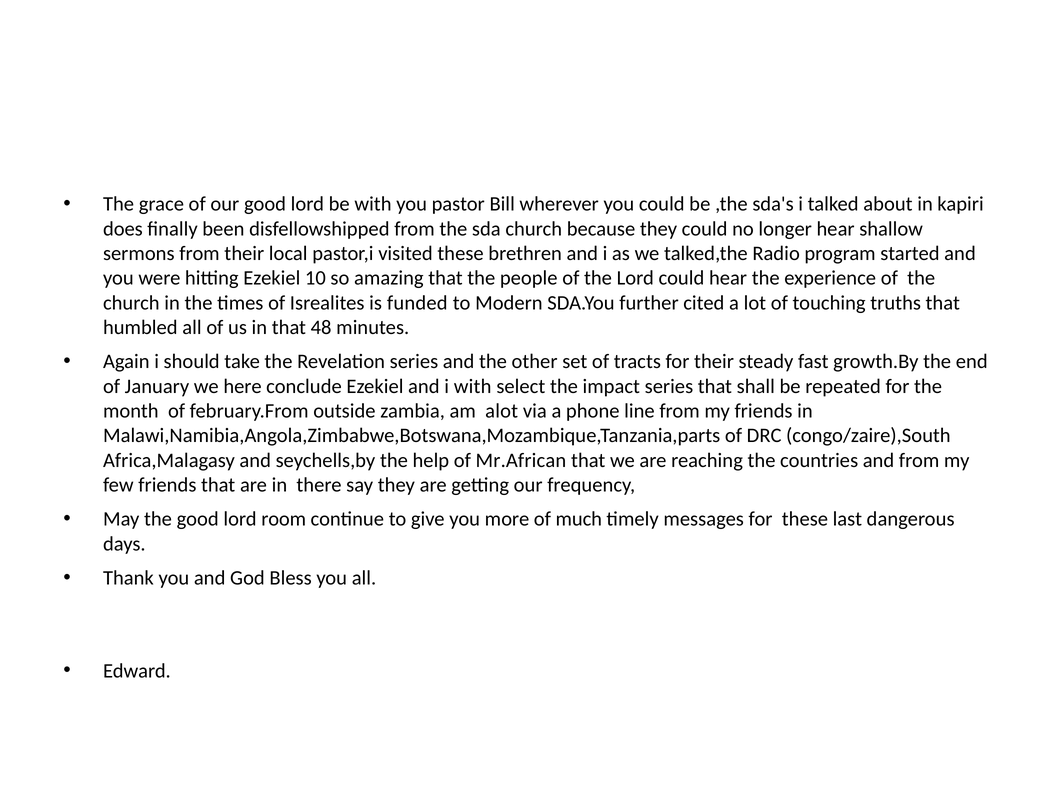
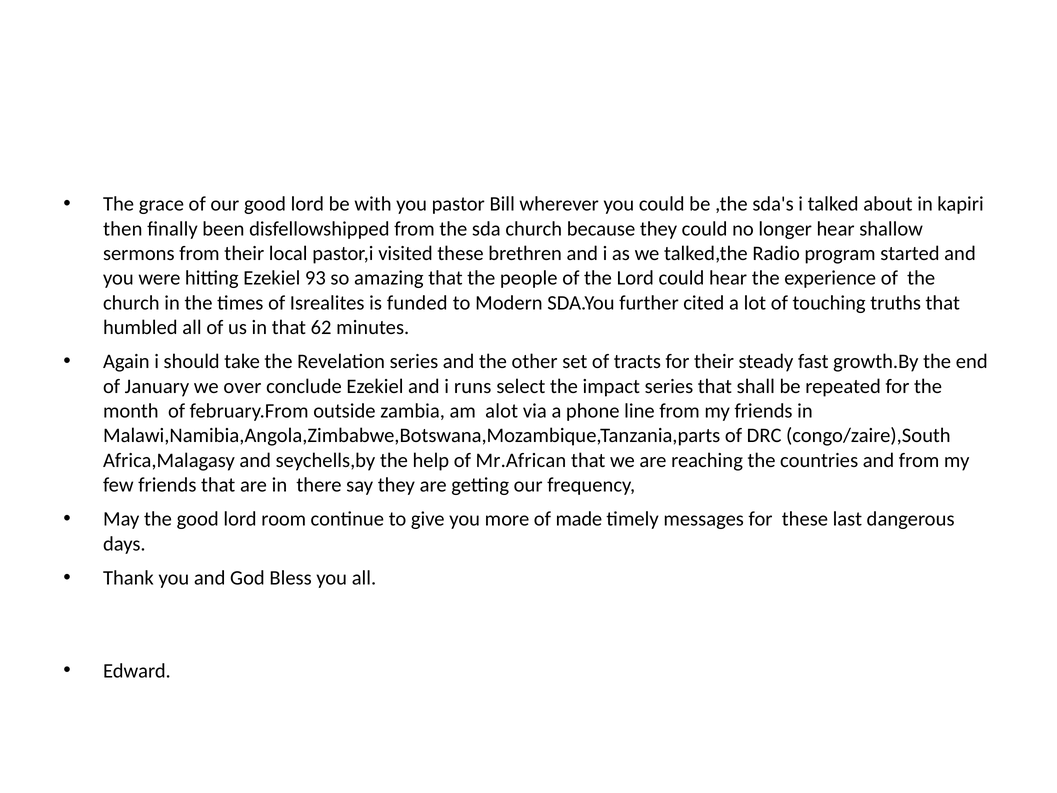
does: does -> then
10: 10 -> 93
48: 48 -> 62
here: here -> over
i with: with -> runs
much: much -> made
